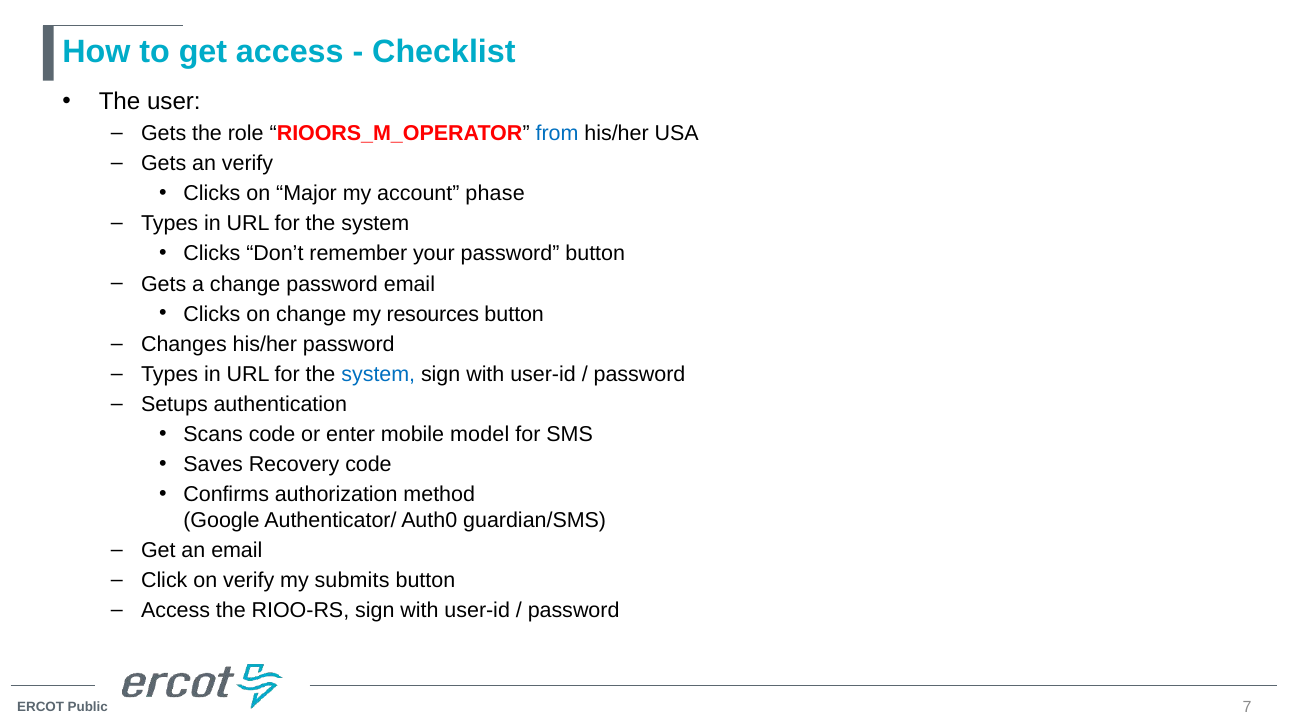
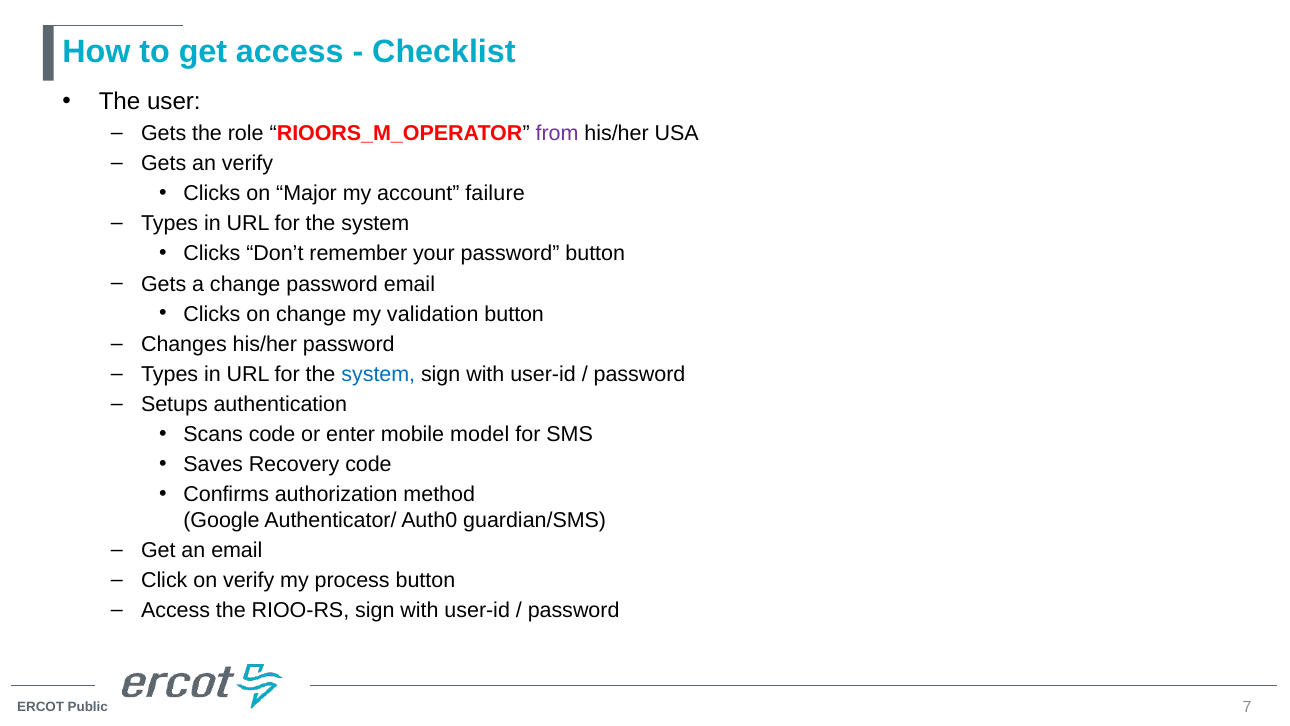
from colour: blue -> purple
phase: phase -> failure
resources: resources -> validation
submits: submits -> process
